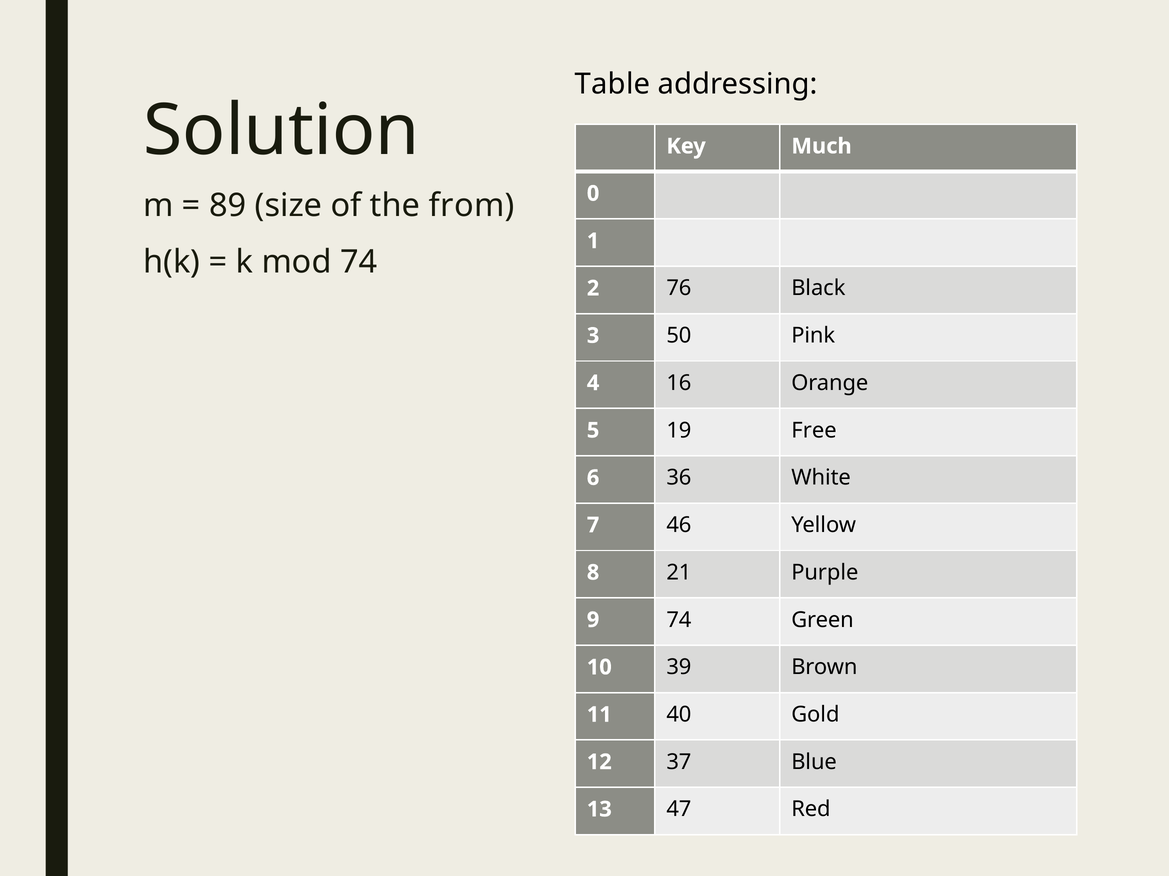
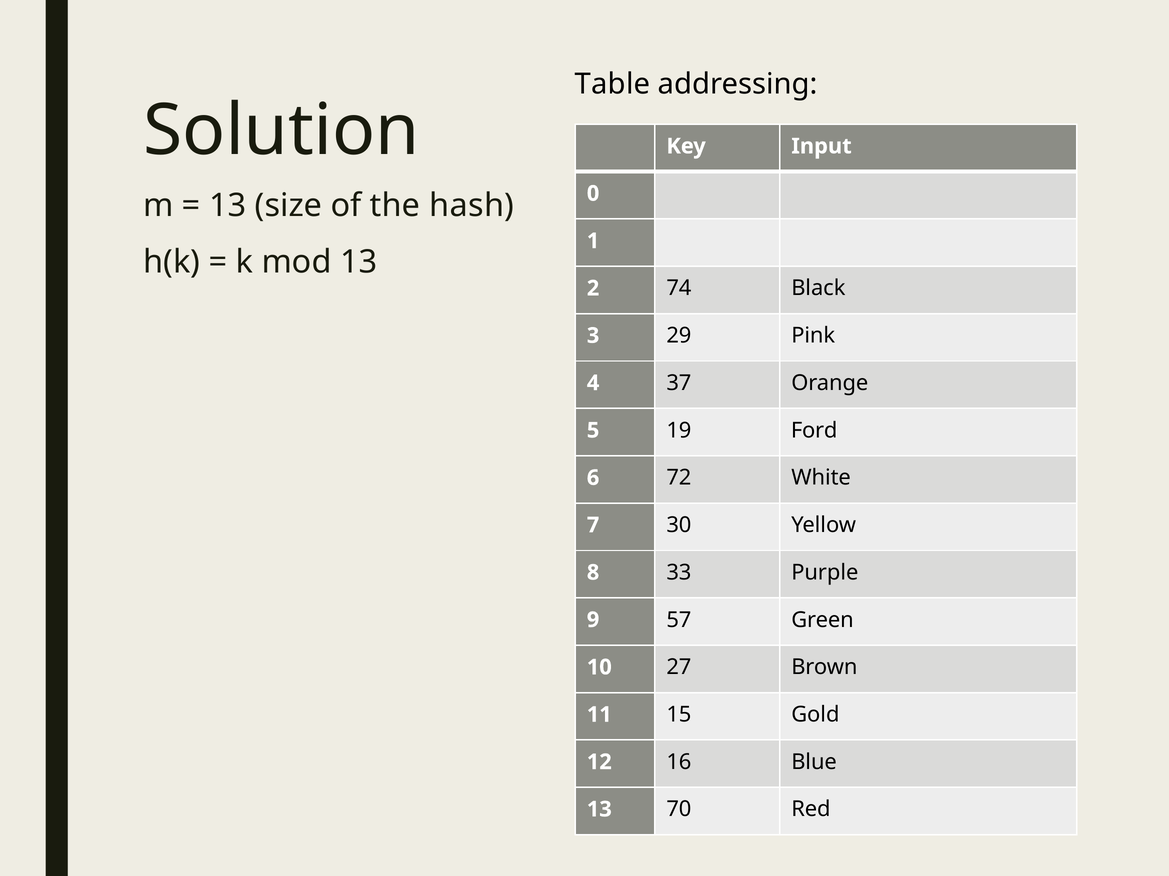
Much: Much -> Input
89 at (228, 206): 89 -> 13
from: from -> hash
mod 74: 74 -> 13
76: 76 -> 74
50: 50 -> 29
16: 16 -> 37
Free: Free -> Ford
36: 36 -> 72
46: 46 -> 30
21: 21 -> 33
9 74: 74 -> 57
39: 39 -> 27
40: 40 -> 15
37: 37 -> 16
47: 47 -> 70
